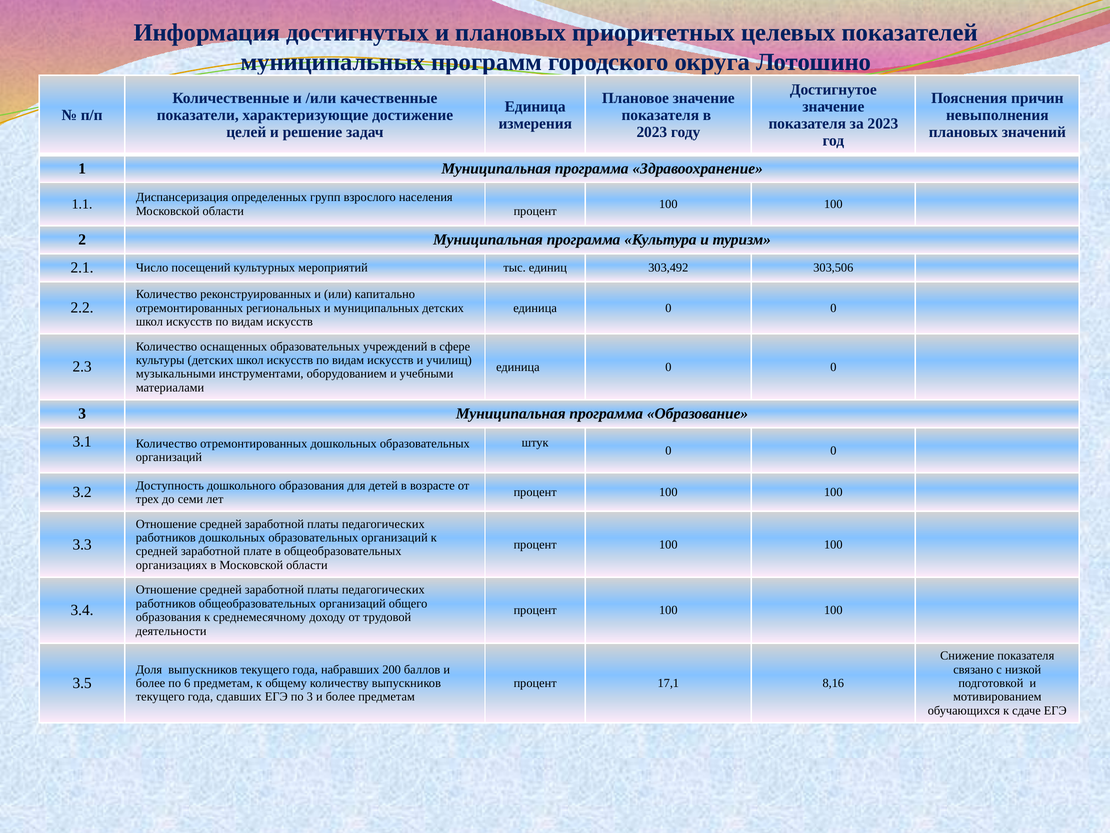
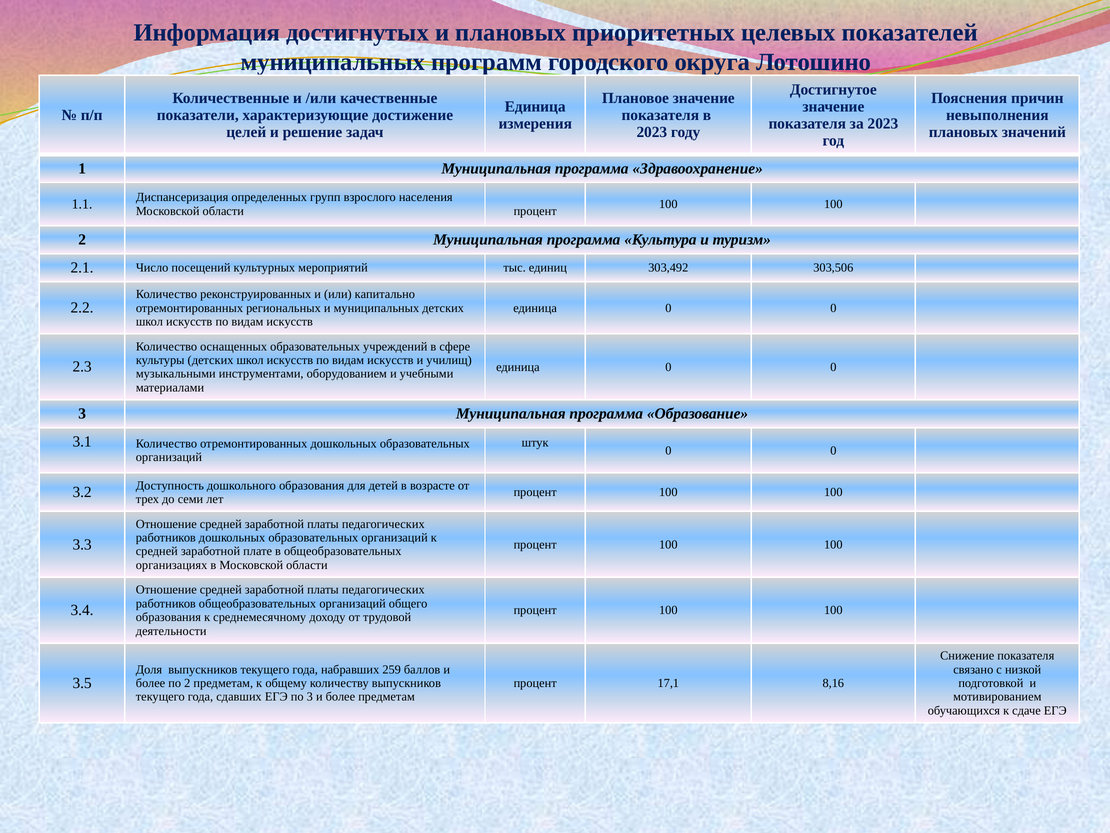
200: 200 -> 259
по 6: 6 -> 2
